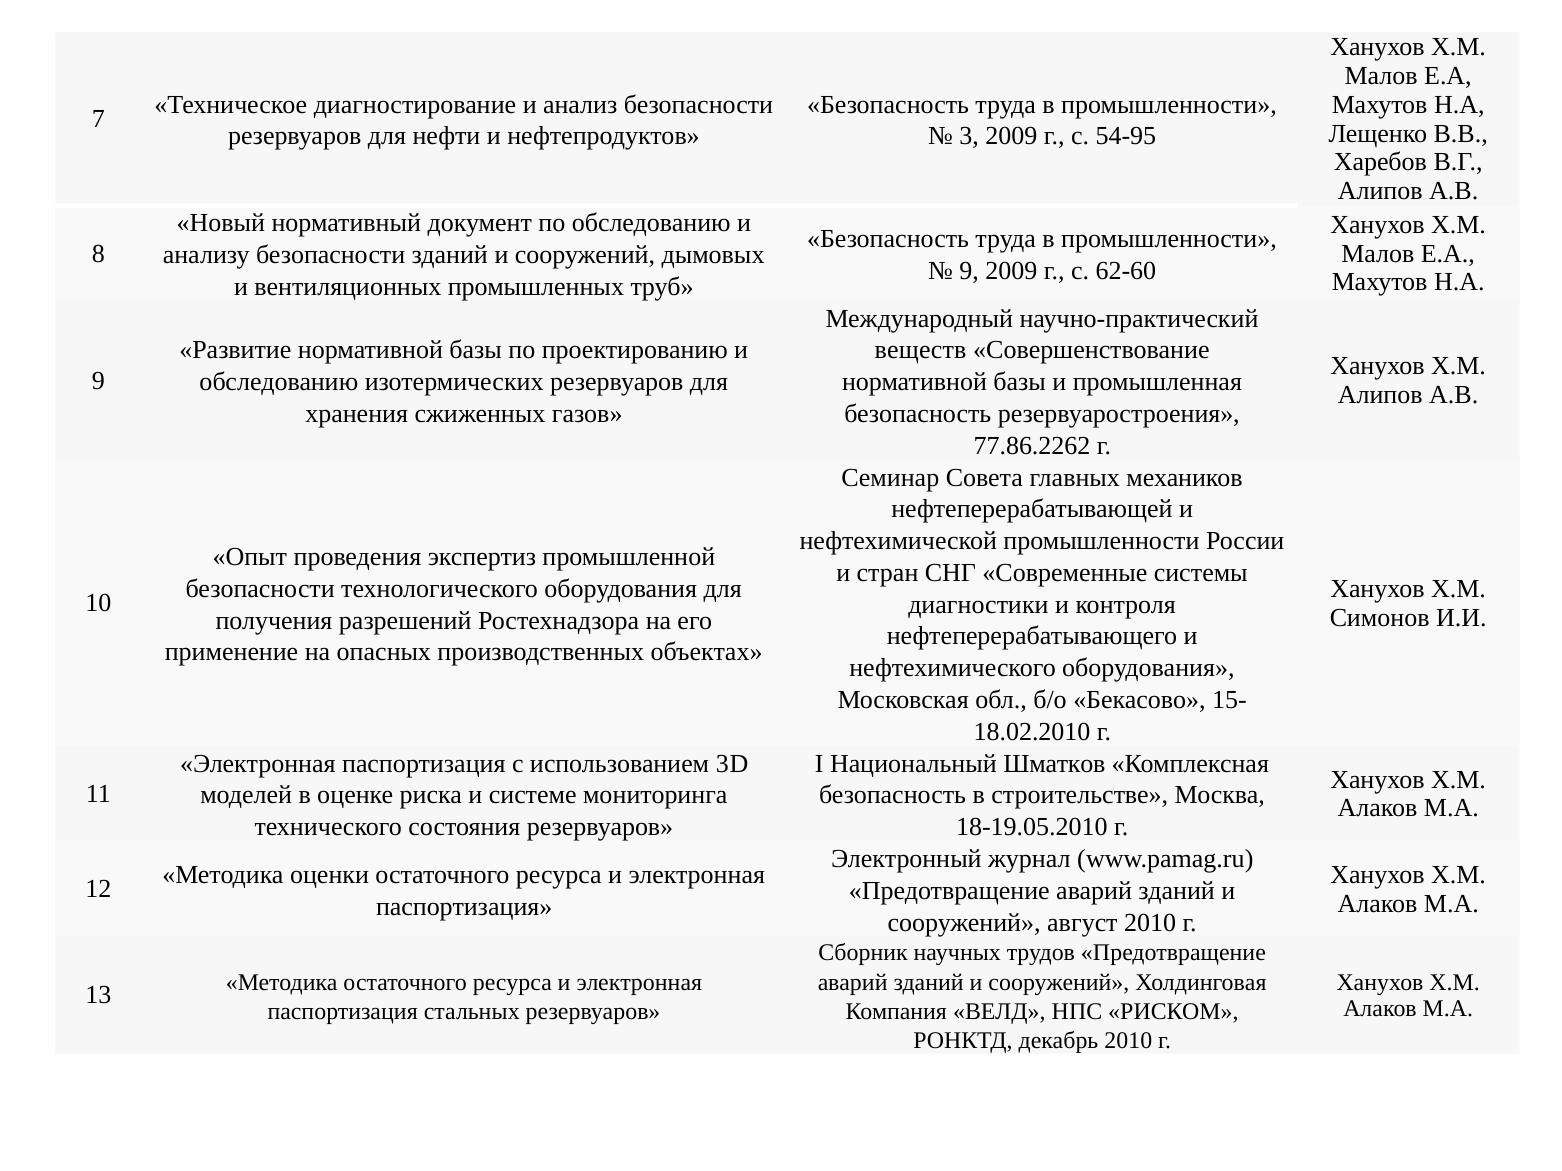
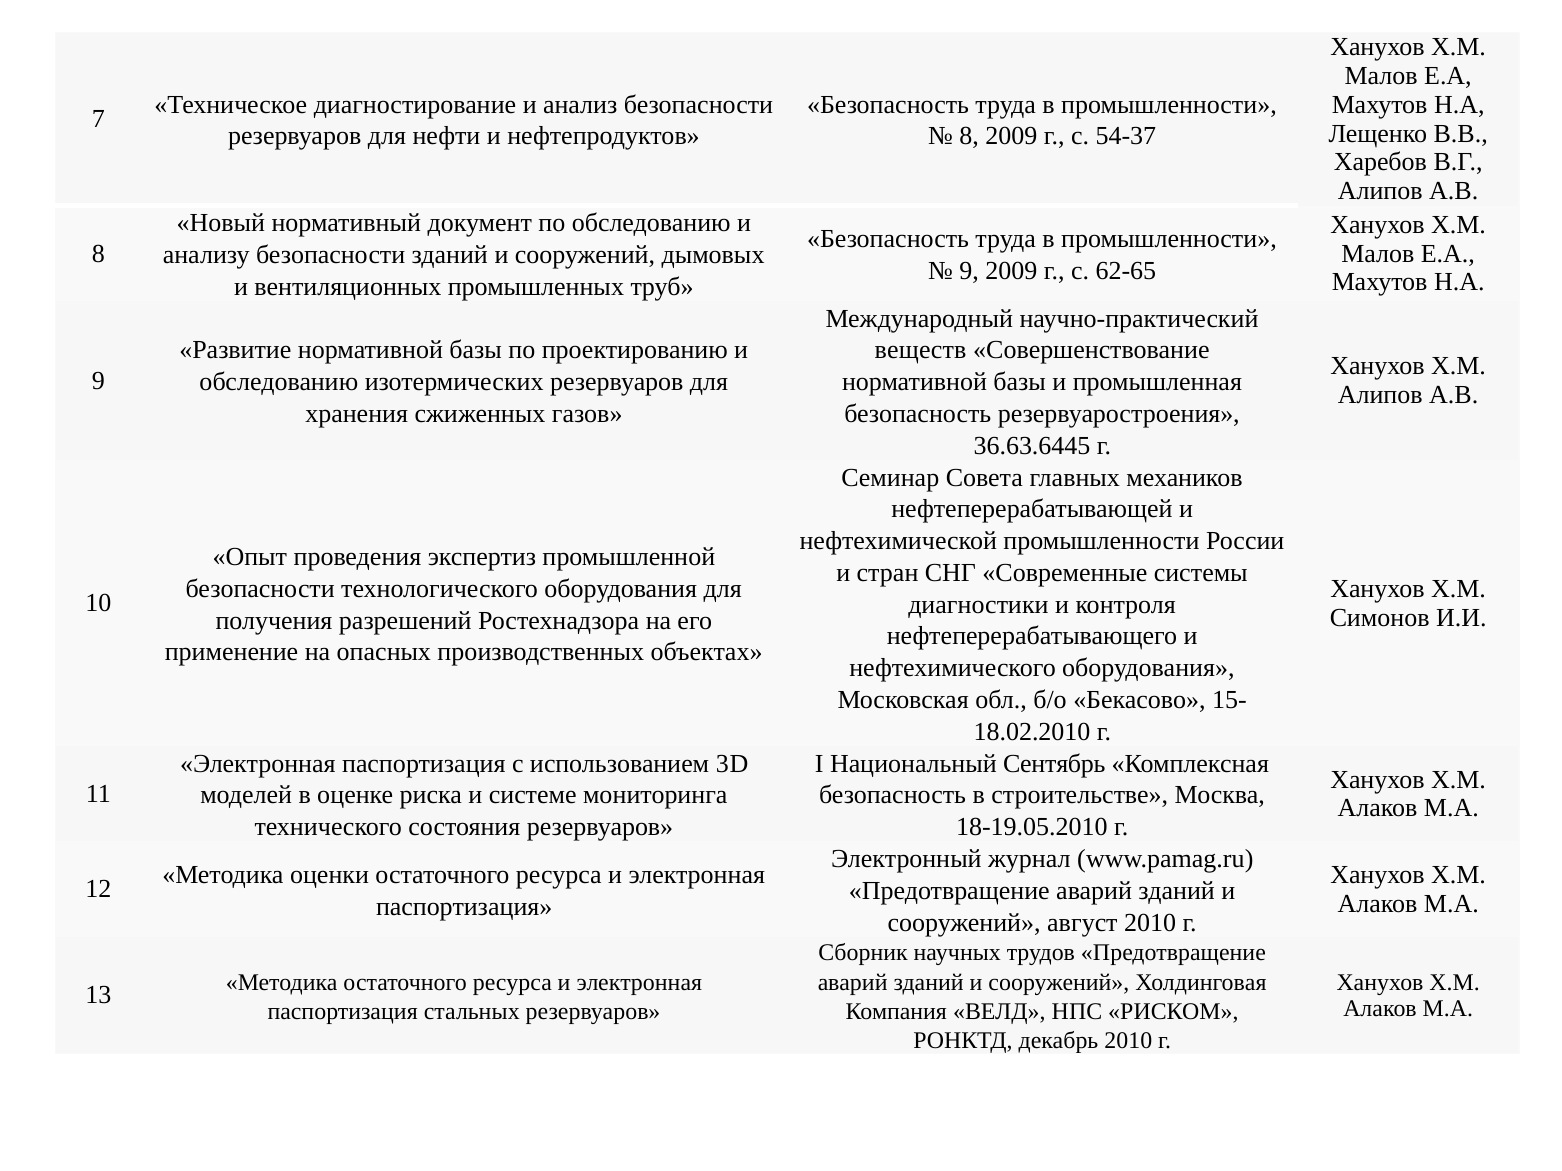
3 at (969, 136): 3 -> 8
54-95: 54-95 -> 54-37
62-60: 62-60 -> 62-65
77.86.2262: 77.86.2262 -> 36.63.6445
Шматков: Шматков -> Сентябрь
